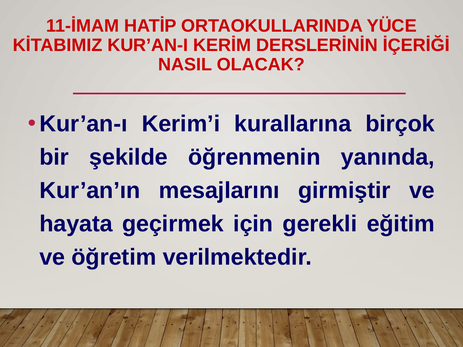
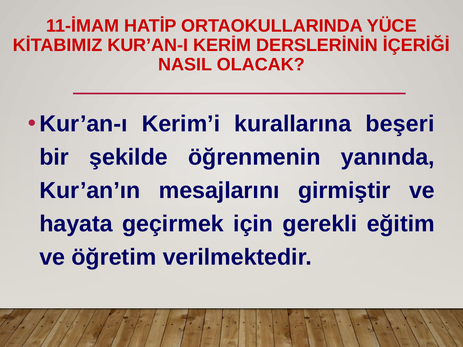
birçok: birçok -> beşeri
